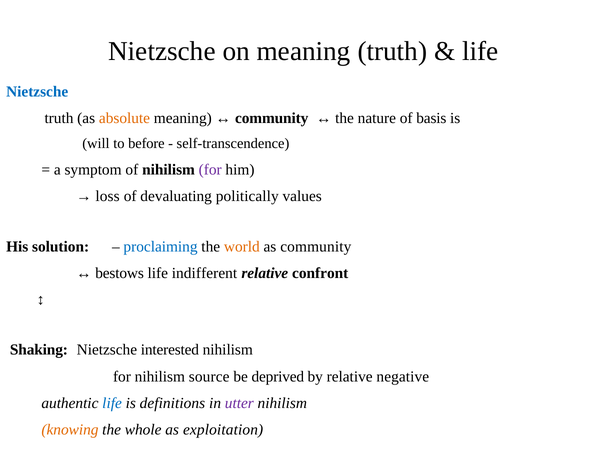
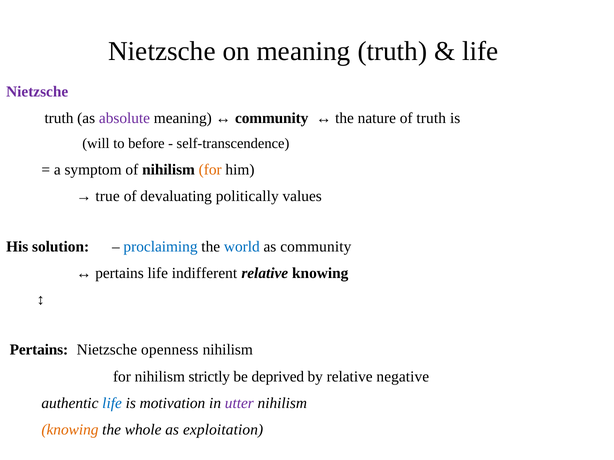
Nietzsche at (37, 92) colour: blue -> purple
absolute colour: orange -> purple
of basis: basis -> truth
for at (210, 170) colour: purple -> orange
loss: loss -> true
world colour: orange -> blue
bestows at (120, 273): bestows -> pertains
relative confront: confront -> knowing
Shaking at (39, 350): Shaking -> Pertains
interested: interested -> openness
source: source -> strictly
definitions: definitions -> motivation
